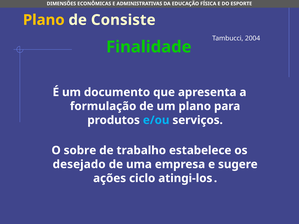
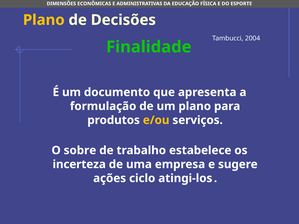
Consiste: Consiste -> Decisões
e/ou colour: light blue -> yellow
desejado: desejado -> incerteza
